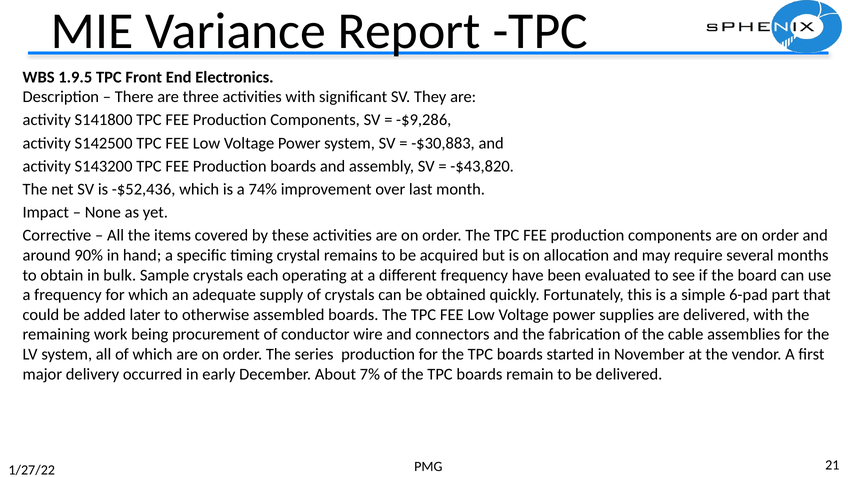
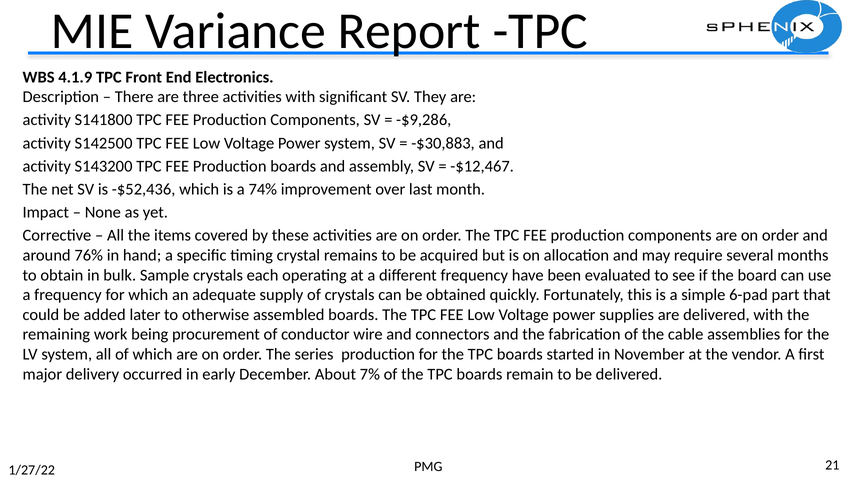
1.9.5: 1.9.5 -> 4.1.9
-$43,820: -$43,820 -> -$12,467
90%: 90% -> 76%
